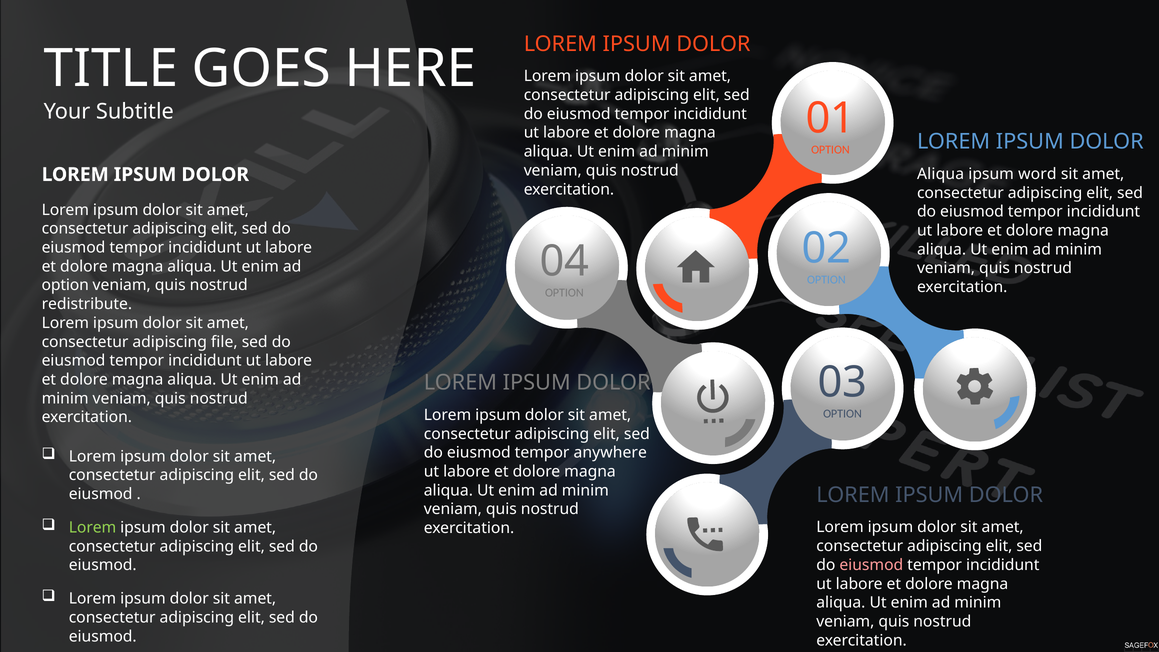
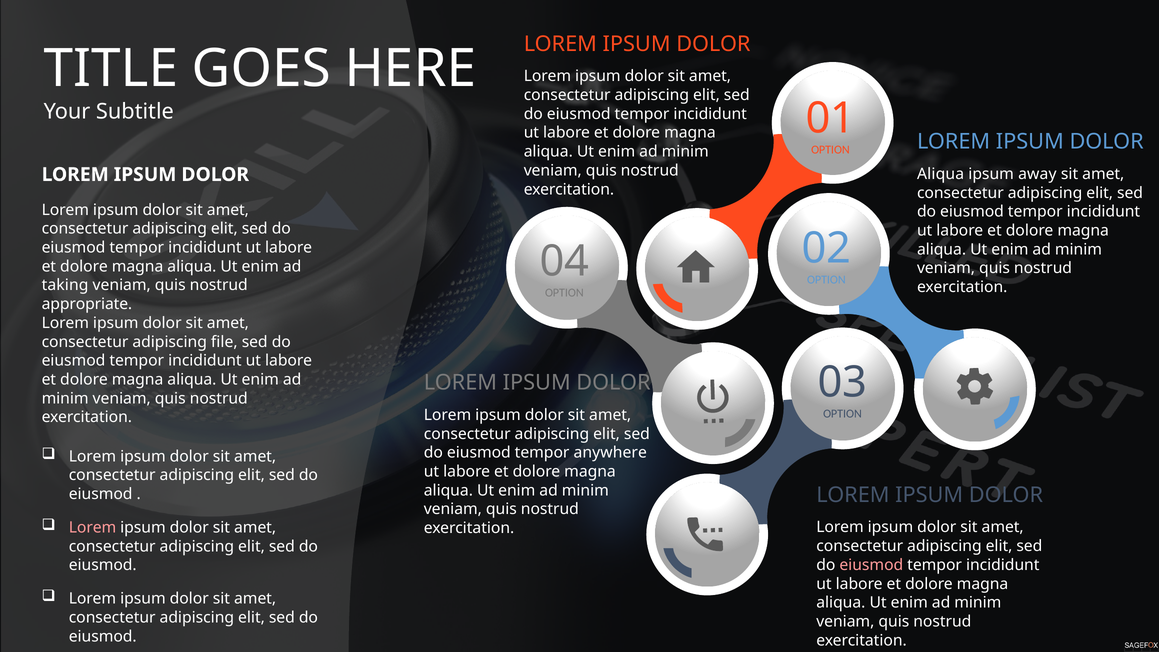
word: word -> away
option at (65, 285): option -> taking
redistribute: redistribute -> appropriate
Lorem at (93, 527) colour: light green -> pink
